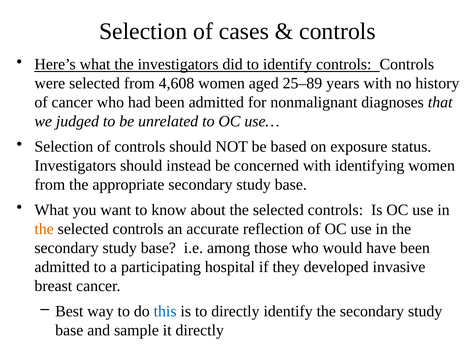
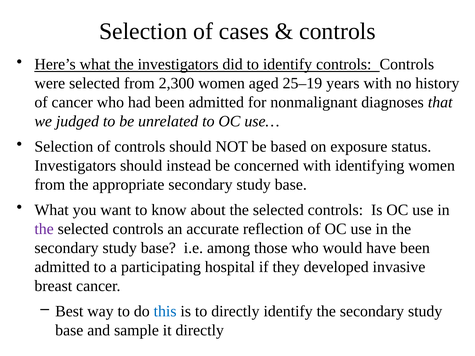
4,608: 4,608 -> 2,300
25–89: 25–89 -> 25–19
the at (44, 229) colour: orange -> purple
